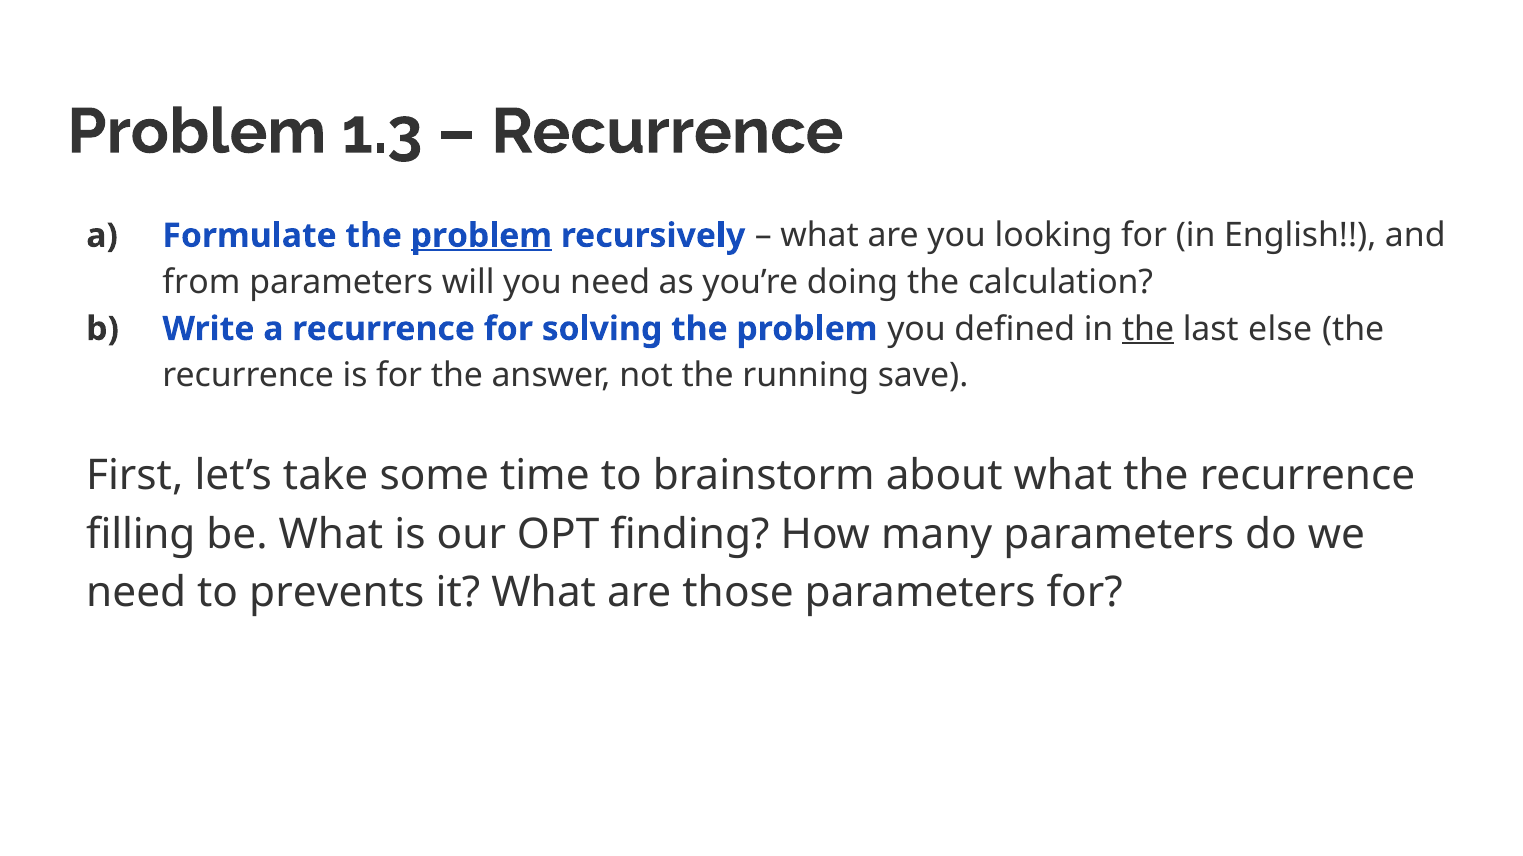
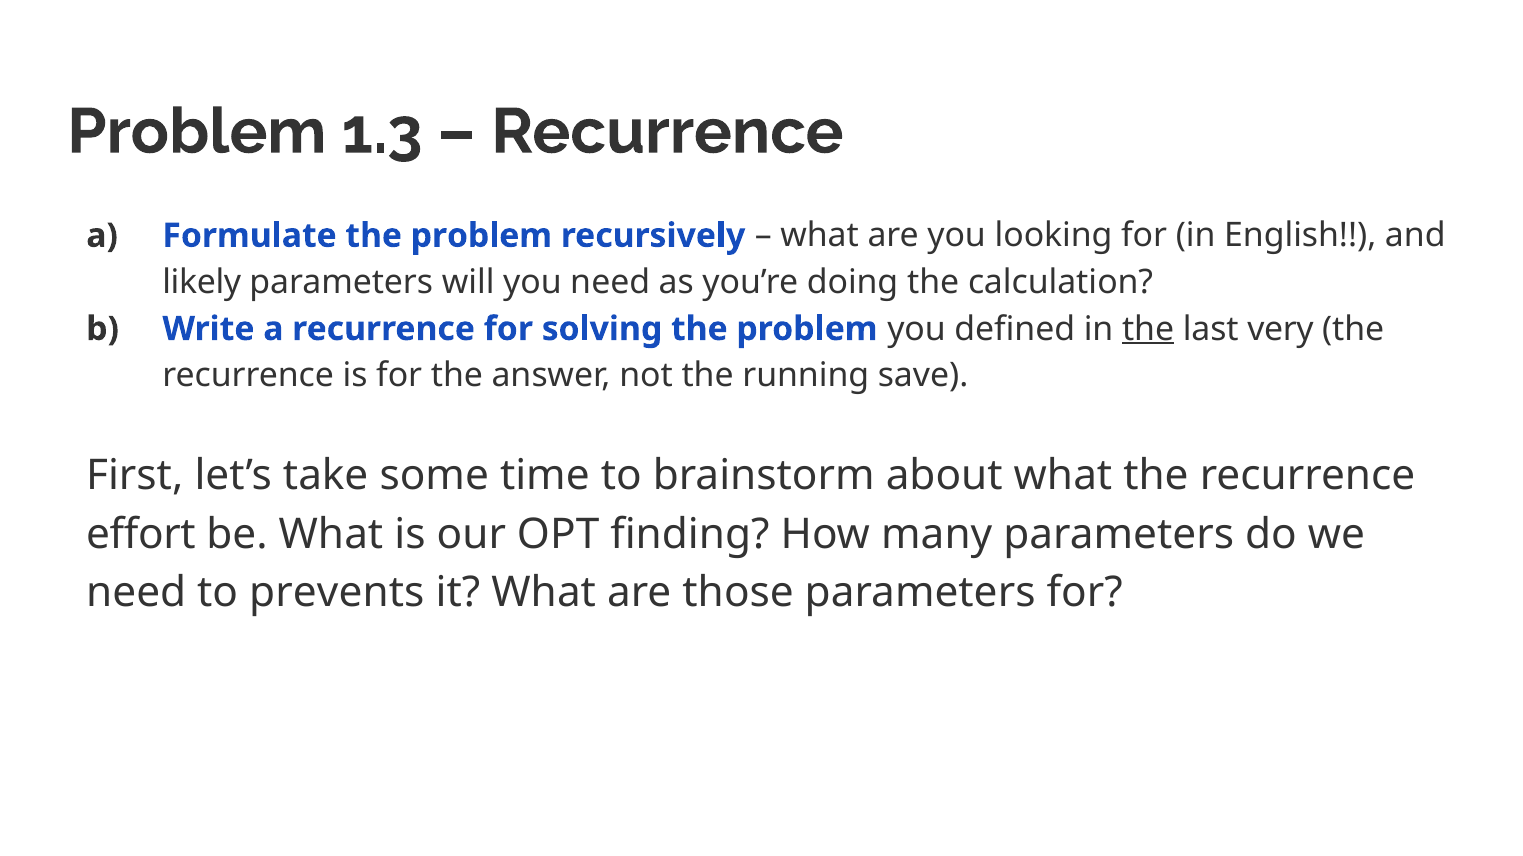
problem at (481, 236) underline: present -> none
from: from -> likely
else: else -> very
filling: filling -> effort
